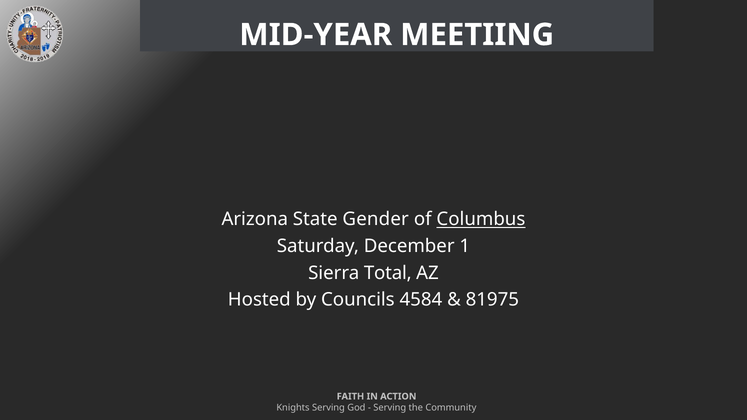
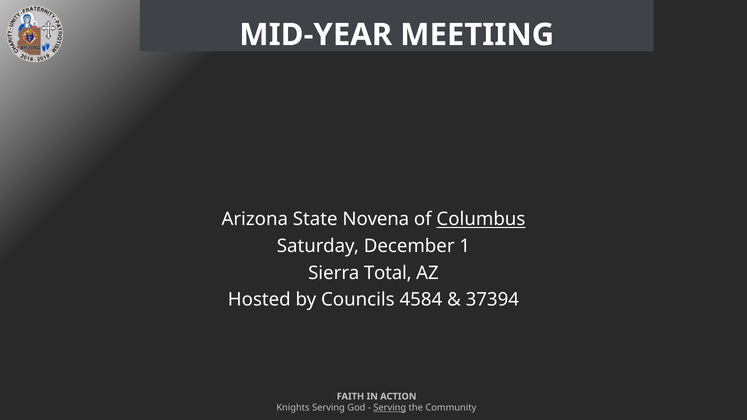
Gender: Gender -> Novena
81975: 81975 -> 37394
Serving at (390, 408) underline: none -> present
